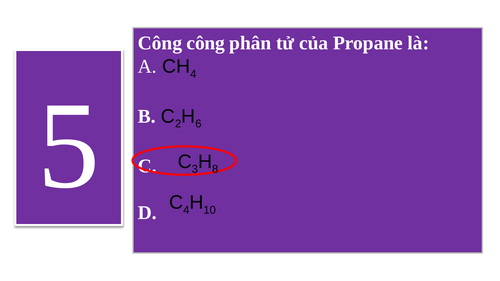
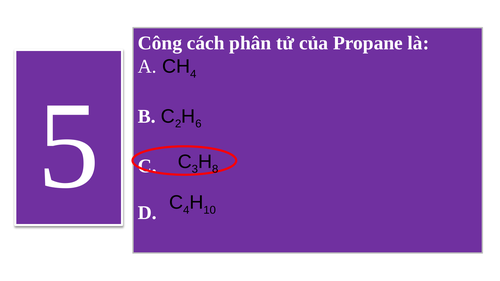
Công công: công -> cách
